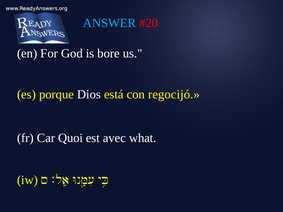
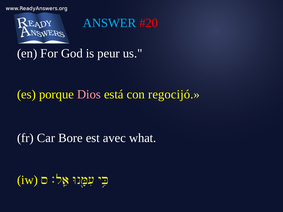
bore: bore -> peur
Dios colour: white -> pink
Quoi: Quoi -> Bore
